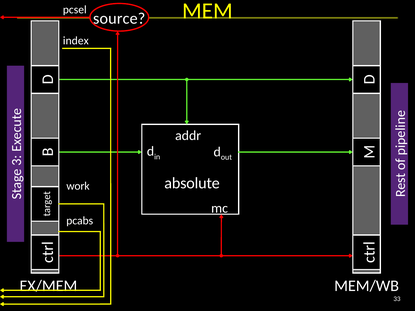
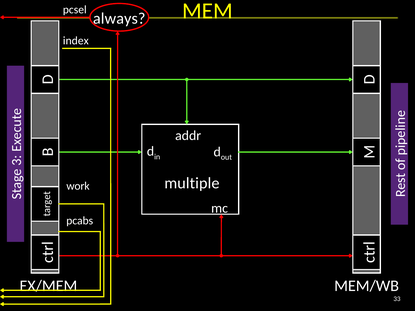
source: source -> always
absolute: absolute -> multiple
